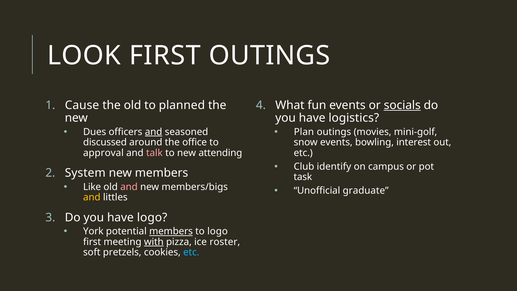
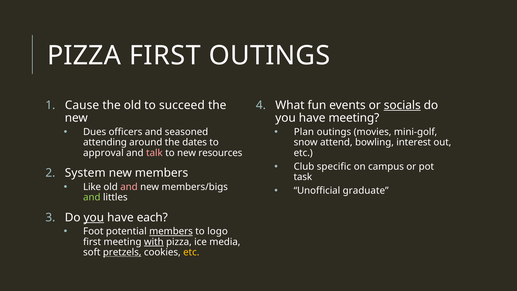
LOOK at (84, 55): LOOK -> PIZZA
planned: planned -> succeed
have logistics: logistics -> meeting
and at (154, 132) underline: present -> none
discussed: discussed -> attending
office: office -> dates
snow events: events -> attend
attending: attending -> resources
identify: identify -> specific
and at (92, 197) colour: yellow -> light green
you at (94, 217) underline: none -> present
have logo: logo -> each
York: York -> Foot
roster: roster -> media
pretzels underline: none -> present
etc at (191, 252) colour: light blue -> yellow
